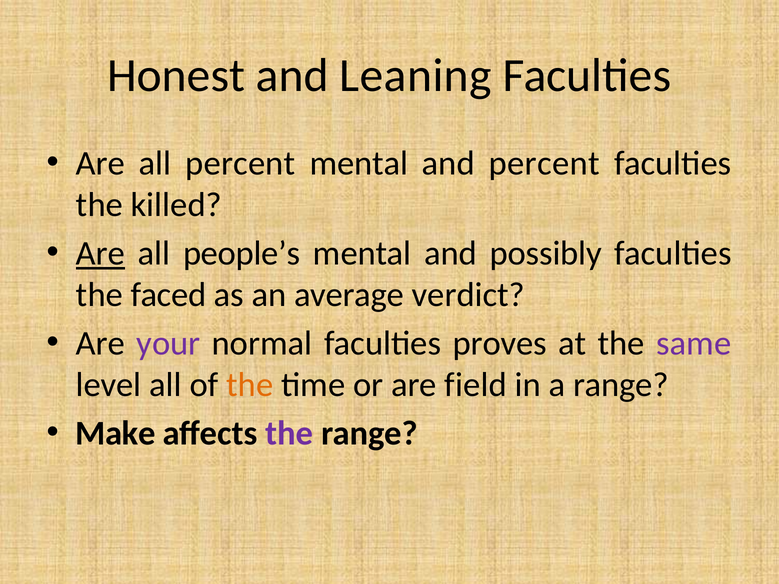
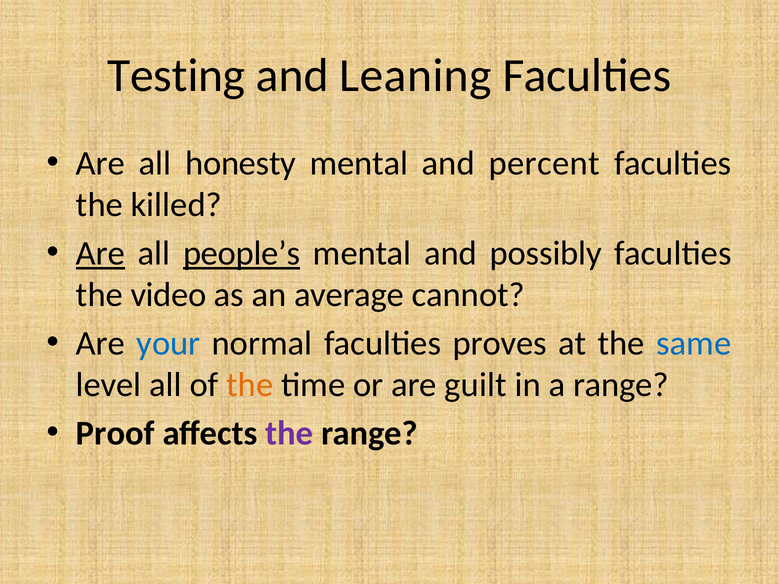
Honest: Honest -> Testing
all percent: percent -> honesty
people’s underline: none -> present
faced: faced -> video
verdict: verdict -> cannot
your colour: purple -> blue
same colour: purple -> blue
field: field -> guilt
Make: Make -> Proof
